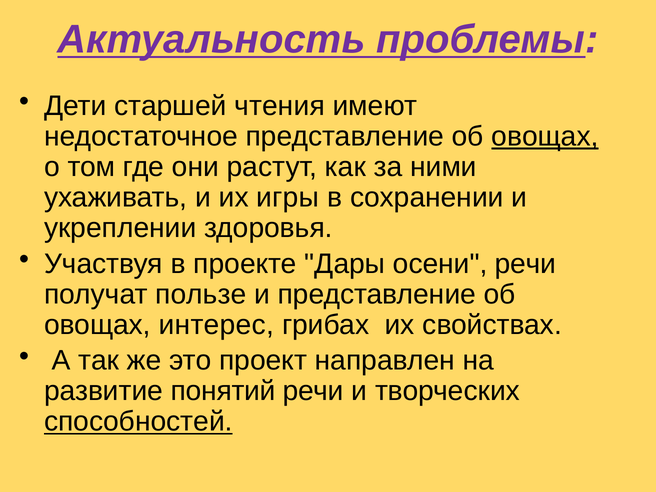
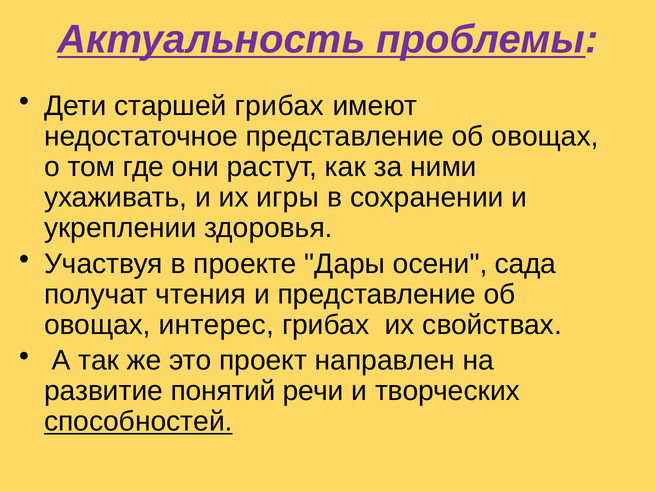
старшей чтения: чтения -> грибах
овощах at (545, 136) underline: present -> none
осени речи: речи -> сада
пользе: пользе -> чтения
